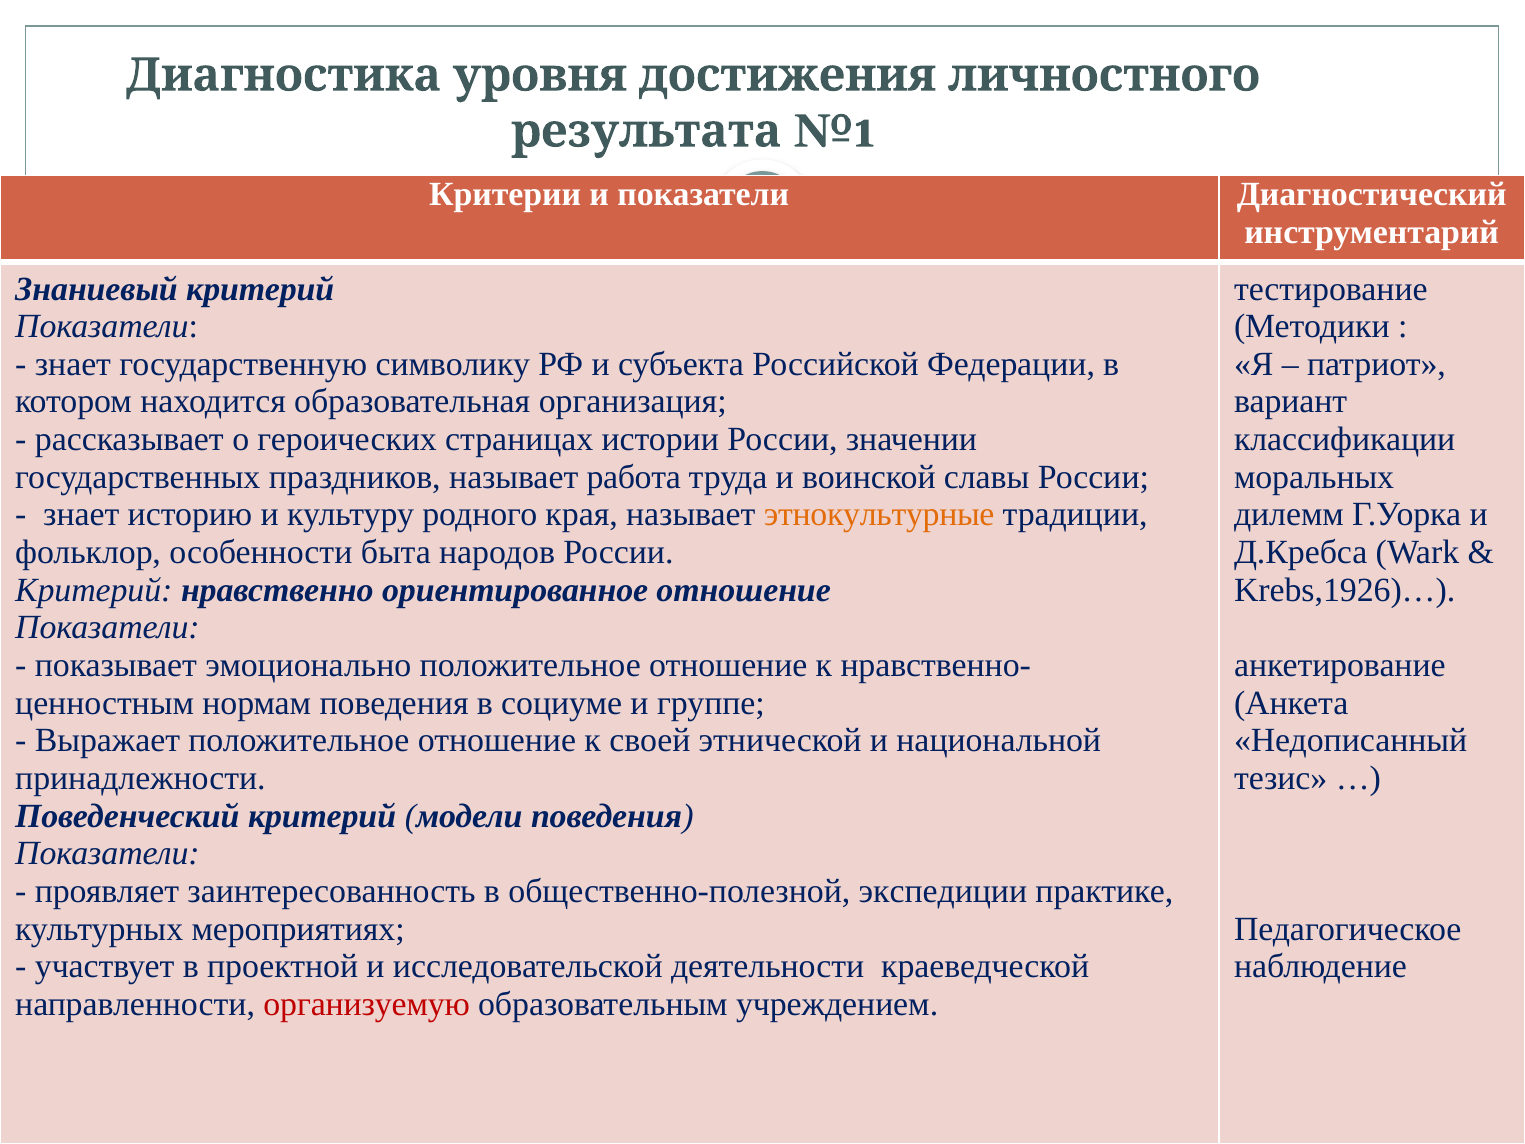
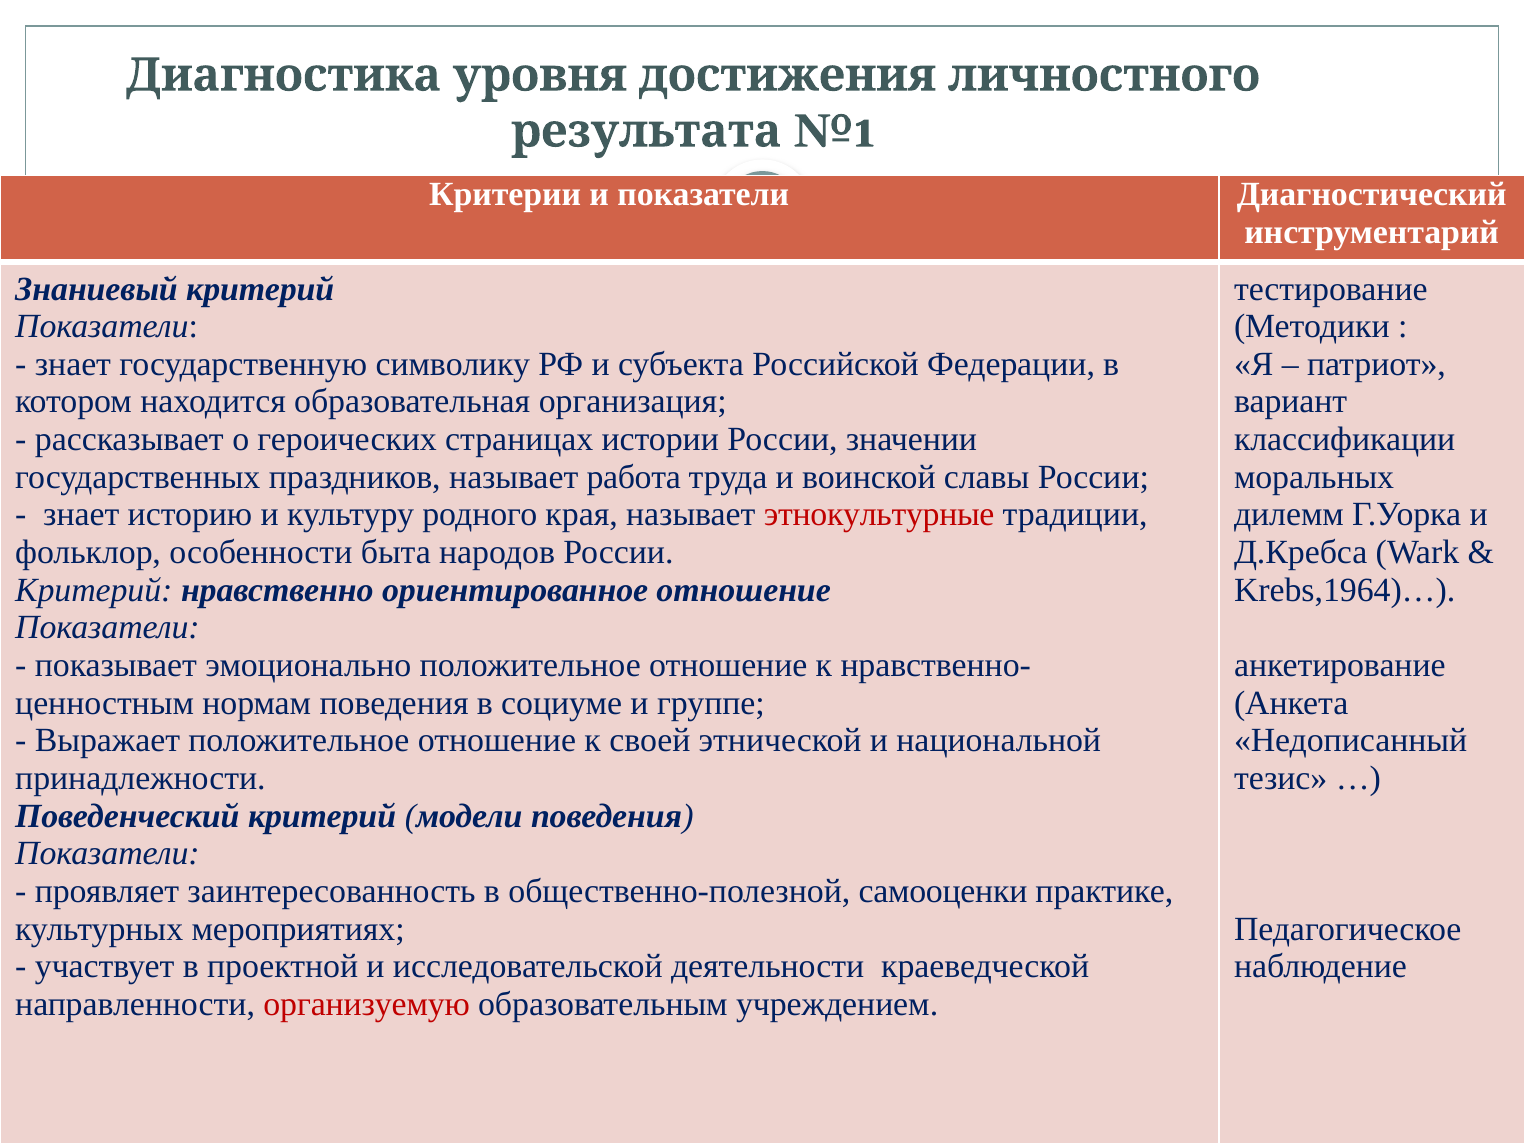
этнокультурные colour: orange -> red
Krebs,1926)…: Krebs,1926)… -> Krebs,1964)…
экспедиции: экспедиции -> самооценки
